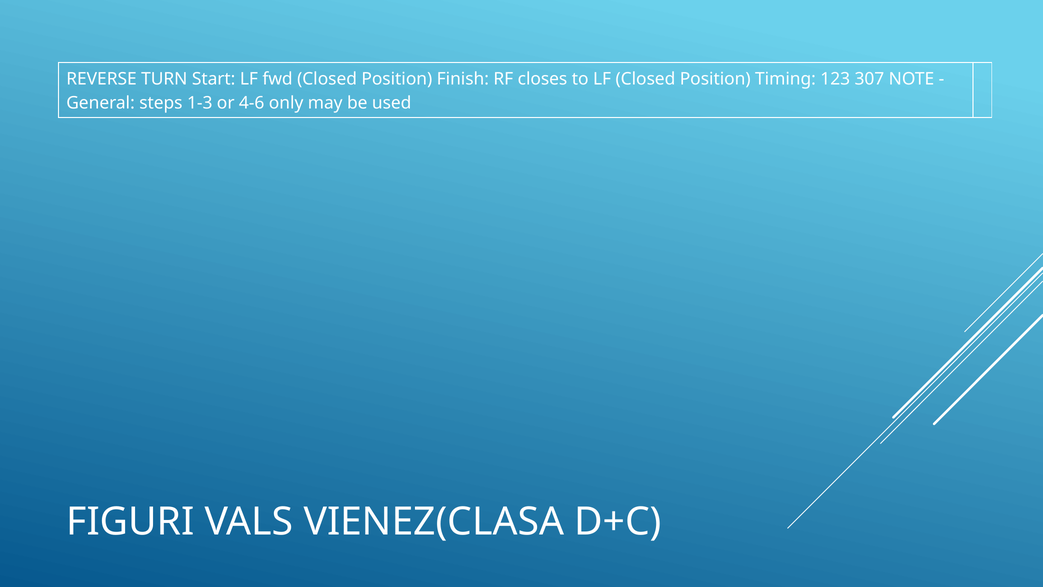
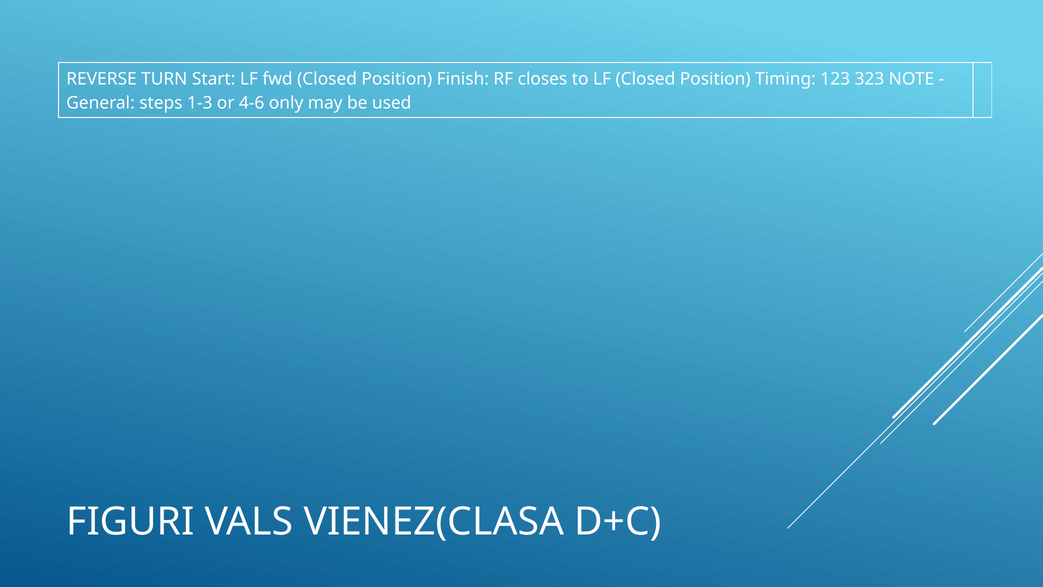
307: 307 -> 323
